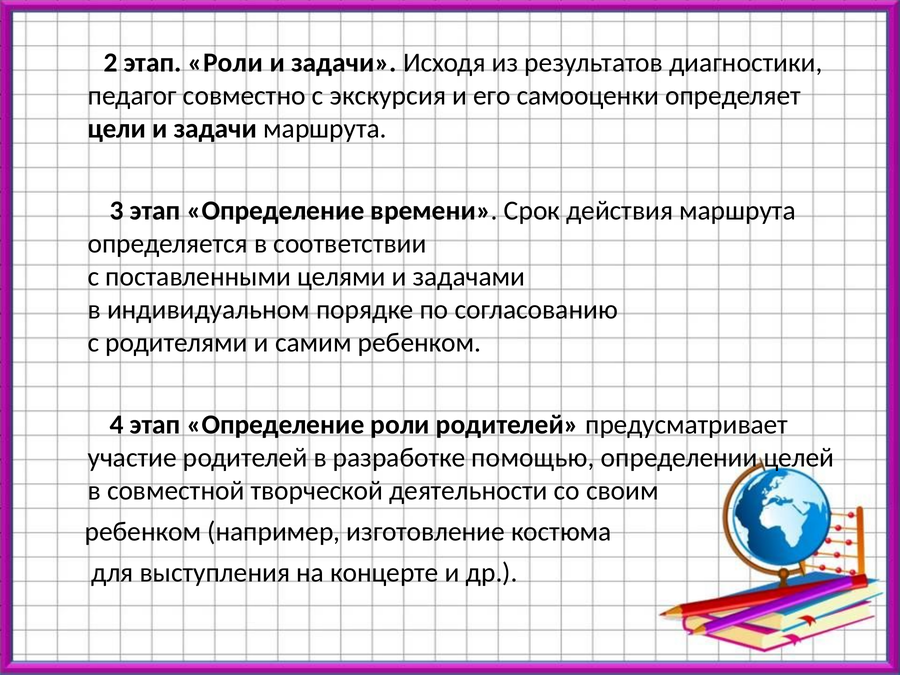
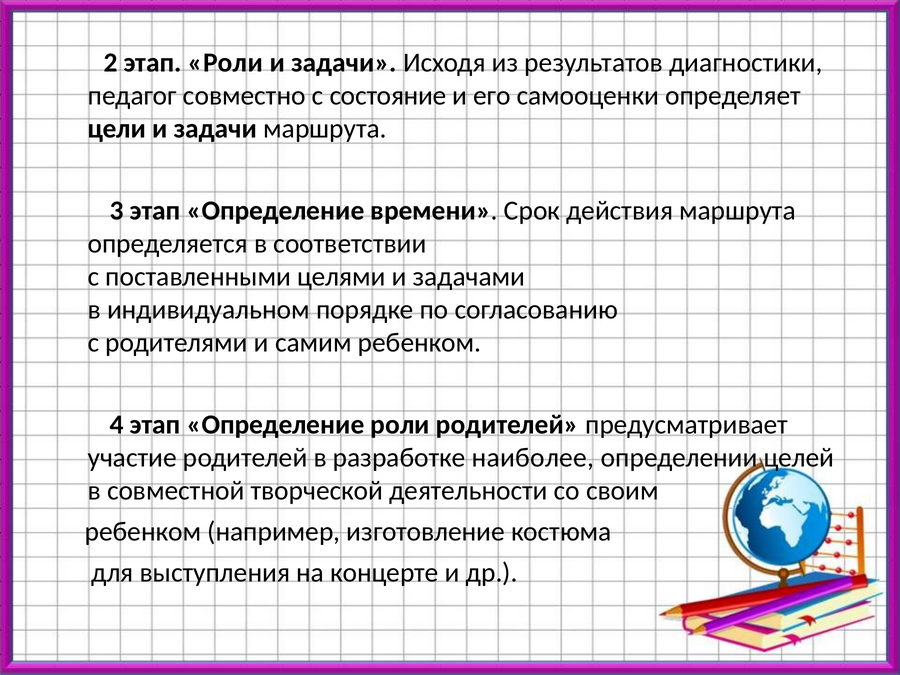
экскурсия: экскурсия -> состояние
помощью: помощью -> наиболее
